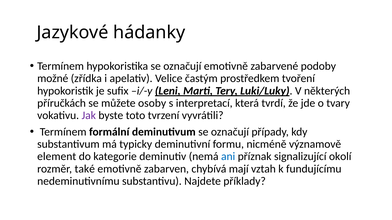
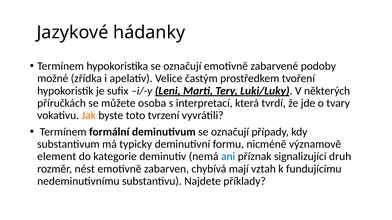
osoby: osoby -> osoba
Jak colour: purple -> orange
okolí: okolí -> druh
také: také -> nést
